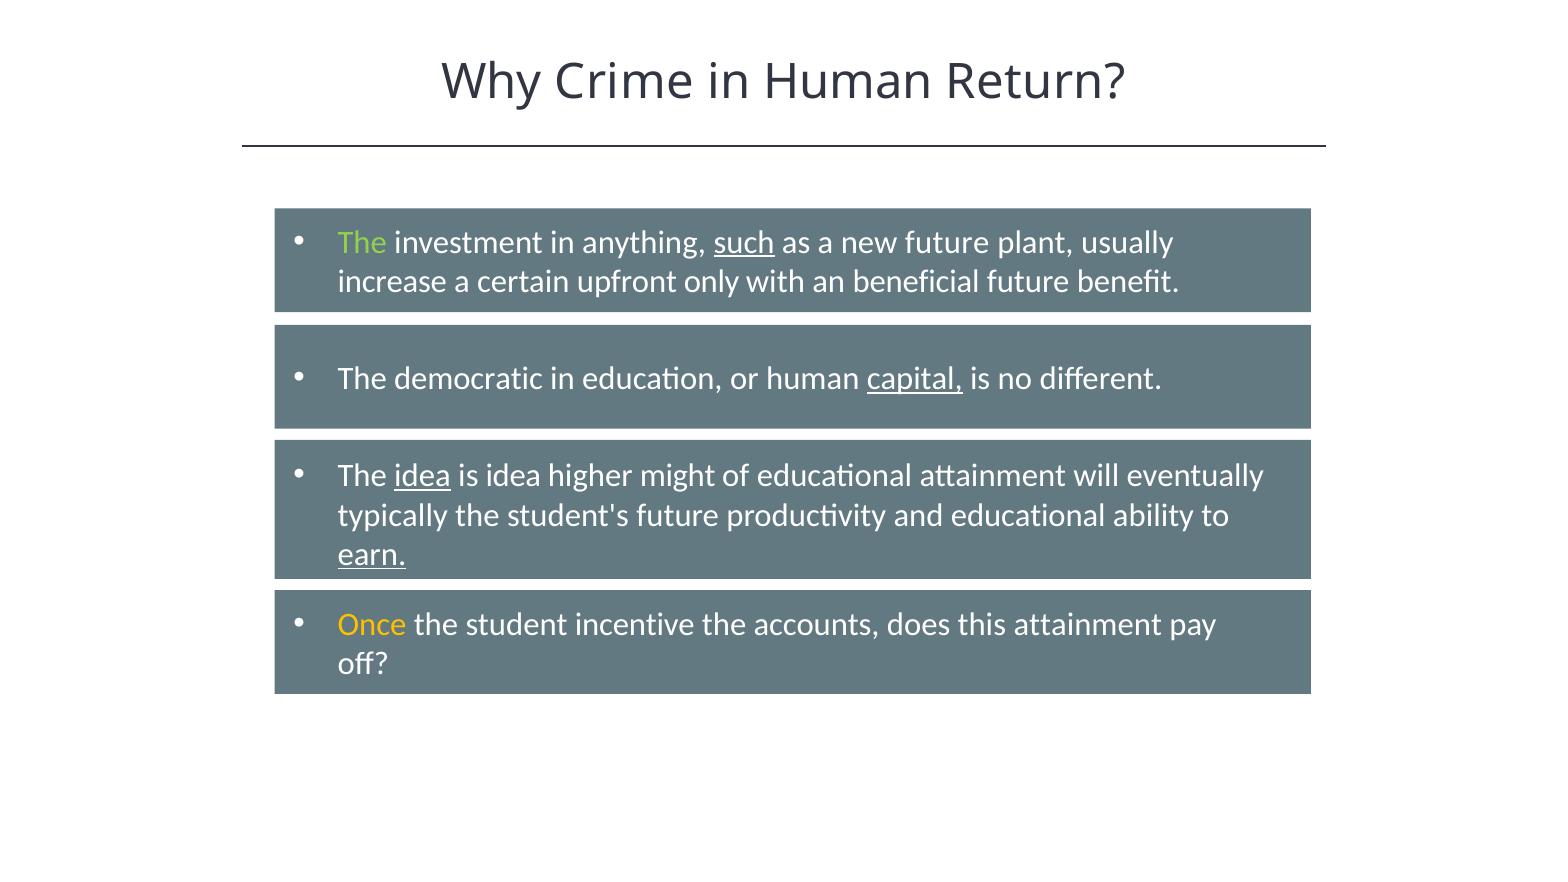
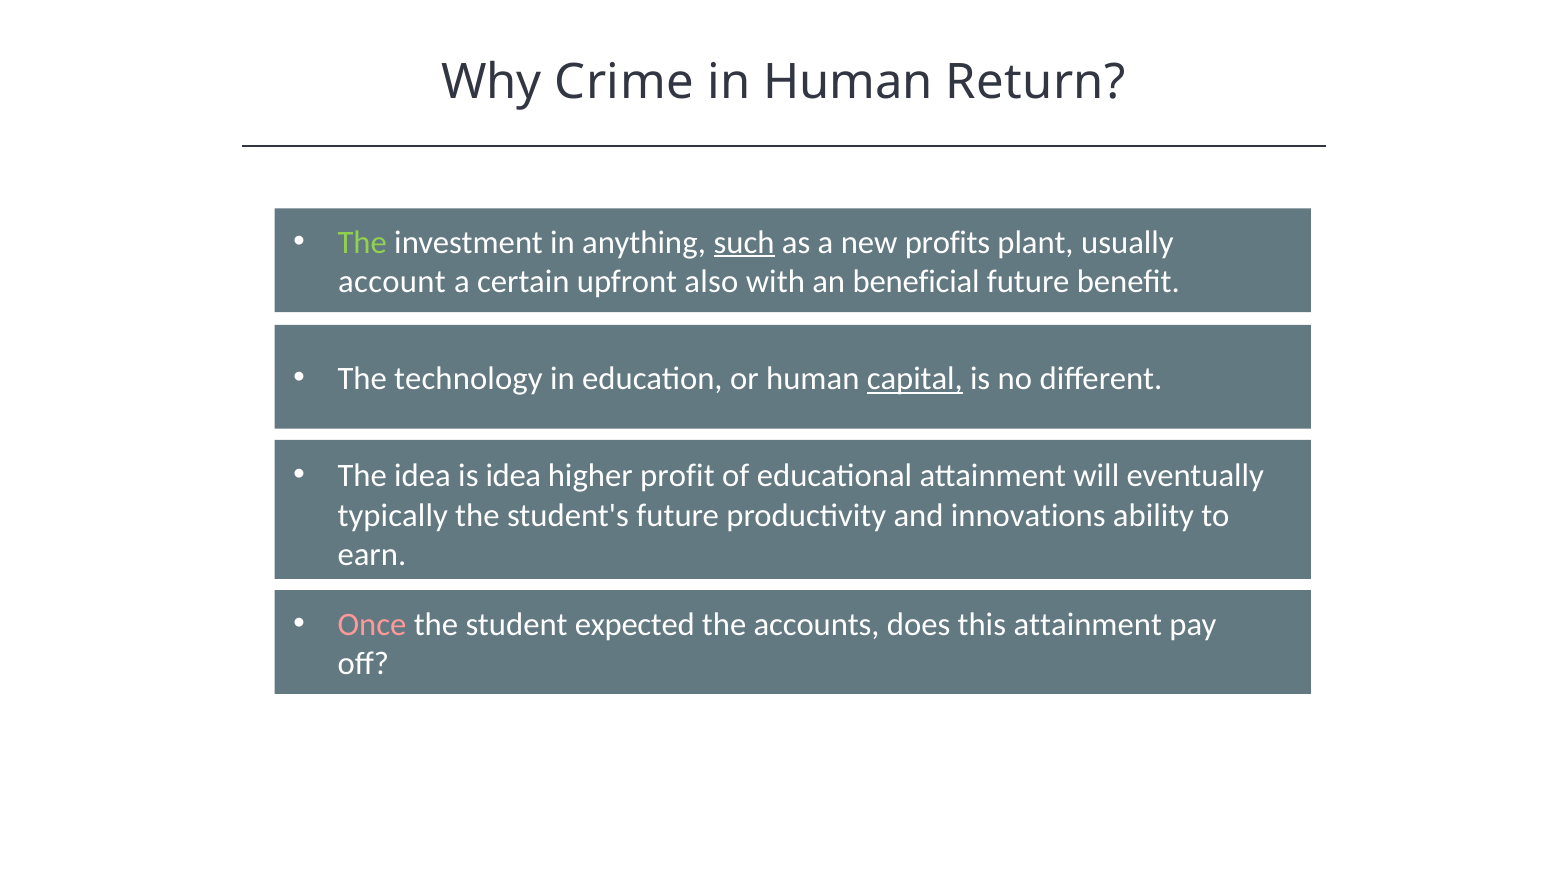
new future: future -> profits
increase: increase -> account
only: only -> also
democratic: democratic -> technology
idea at (422, 476) underline: present -> none
might: might -> profit
and educational: educational -> innovations
earn underline: present -> none
Once colour: yellow -> pink
incentive: incentive -> expected
